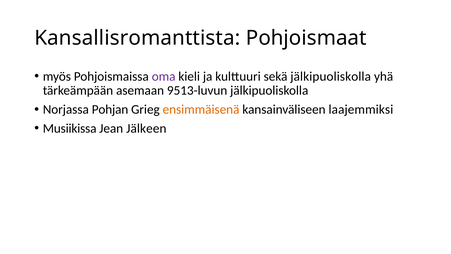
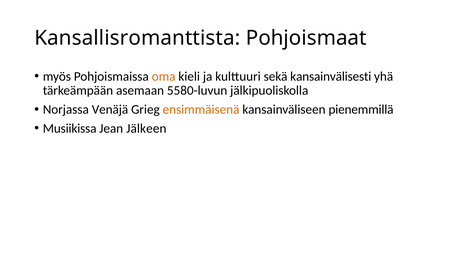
oma colour: purple -> orange
sekä jälkipuoliskolla: jälkipuoliskolla -> kansainvälisesti
9513-luvun: 9513-luvun -> 5580-luvun
Pohjan: Pohjan -> Venäjä
laajemmiksi: laajemmiksi -> pienemmillä
